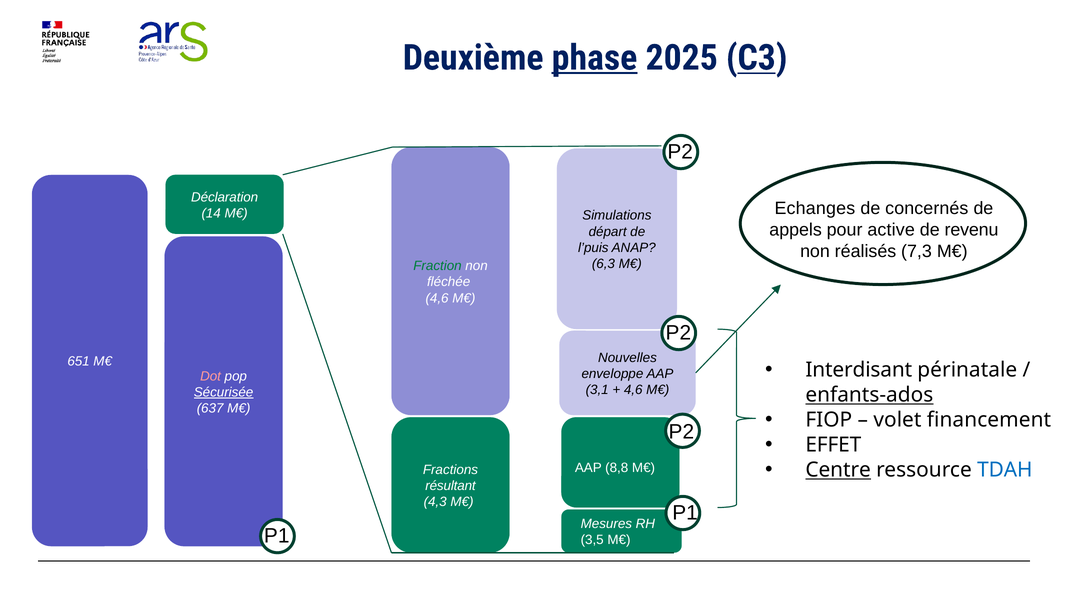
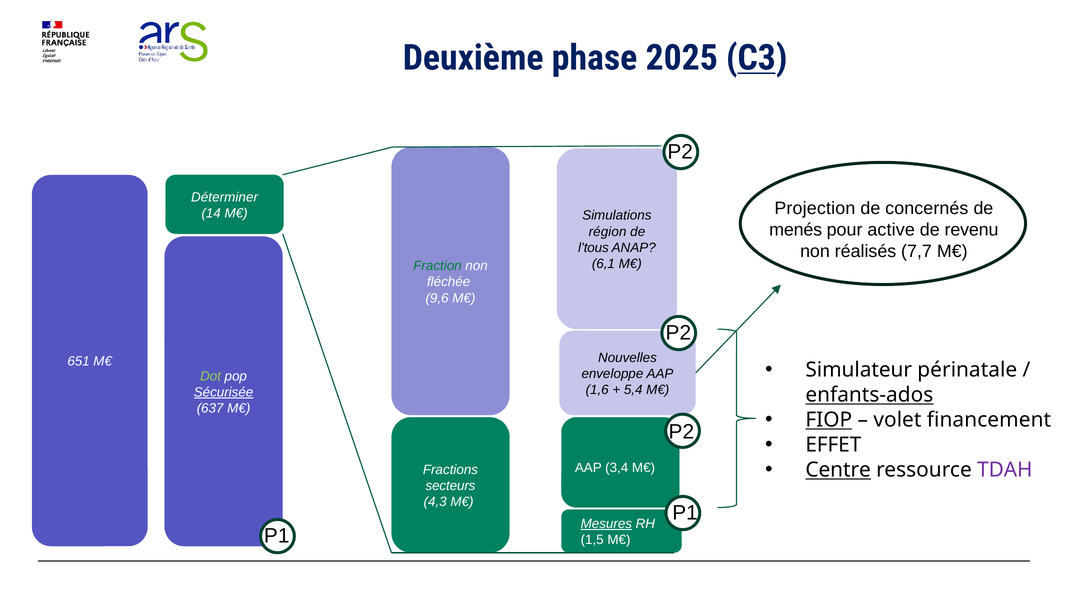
phase underline: present -> none
Déclaration: Déclaration -> Déterminer
Echanges: Echanges -> Projection
appels: appels -> menés
départ: départ -> région
l’puis: l’puis -> l’tous
7,3: 7,3 -> 7,7
6,3: 6,3 -> 6,1
4,6 at (437, 298): 4,6 -> 9,6
Interdisant: Interdisant -> Simulateur
Dot colour: pink -> light green
3,1: 3,1 -> 1,6
4,6 at (633, 390): 4,6 -> 5,4
FIOP underline: none -> present
TDAH colour: blue -> purple
8,8: 8,8 -> 3,4
résultant: résultant -> secteurs
Mesures underline: none -> present
3,5: 3,5 -> 1,5
